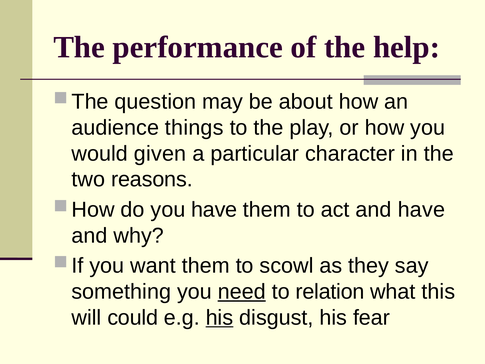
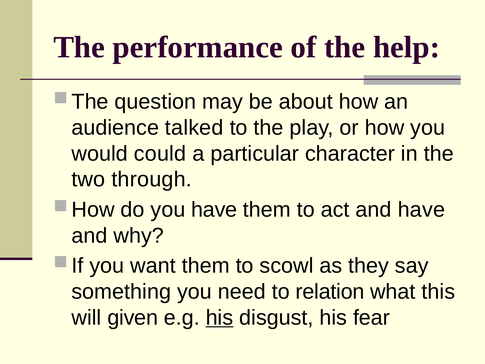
things: things -> talked
given: given -> could
reasons: reasons -> through
need underline: present -> none
could: could -> given
